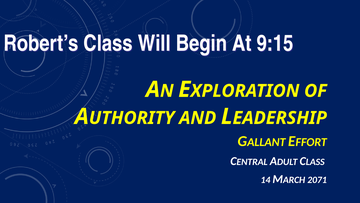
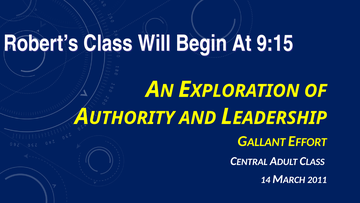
2071: 2071 -> 2011
